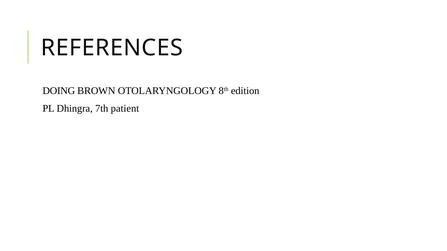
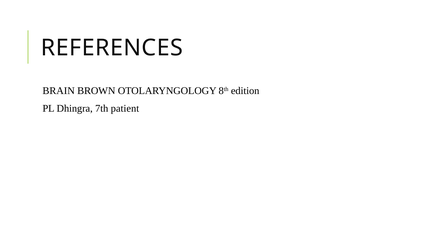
DOING: DOING -> BRAIN
